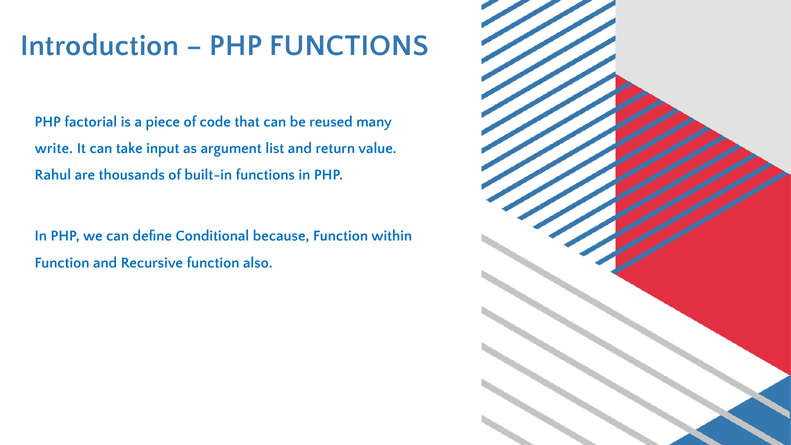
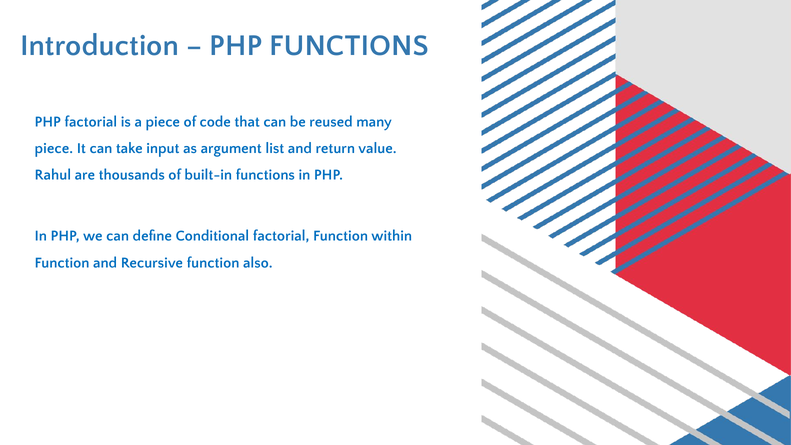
write at (54, 148): write -> piece
Conditional because: because -> factorial
